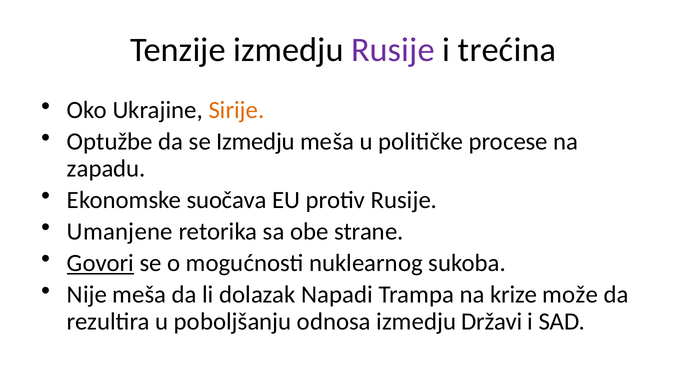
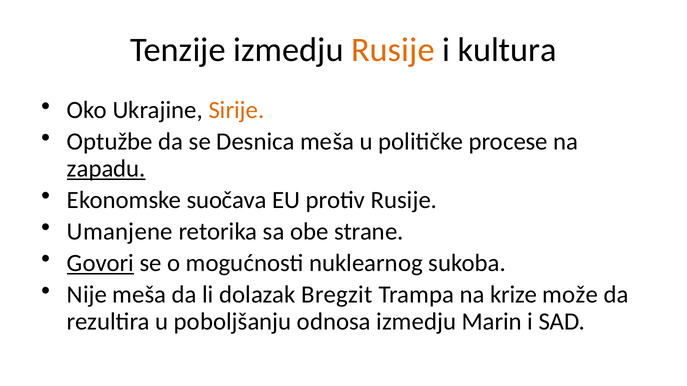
Rusije at (393, 50) colour: purple -> orange
trećina: trećina -> kultura
se Izmedju: Izmedju -> Desnica
zapadu underline: none -> present
Napadi: Napadi -> Bregzit
Državi: Državi -> Marin
